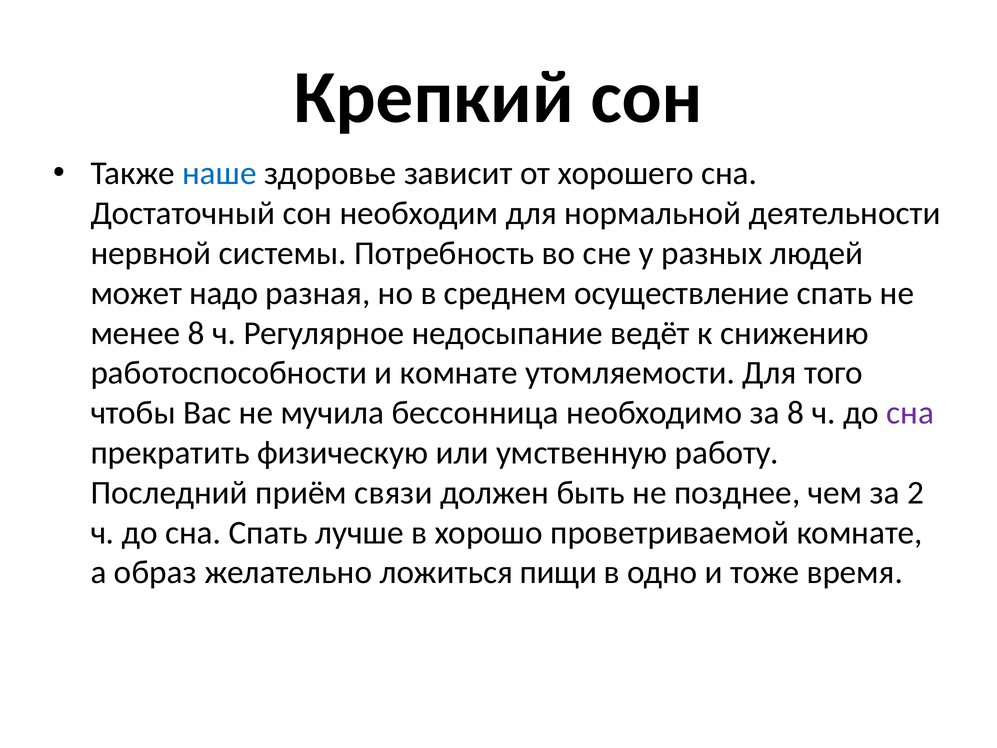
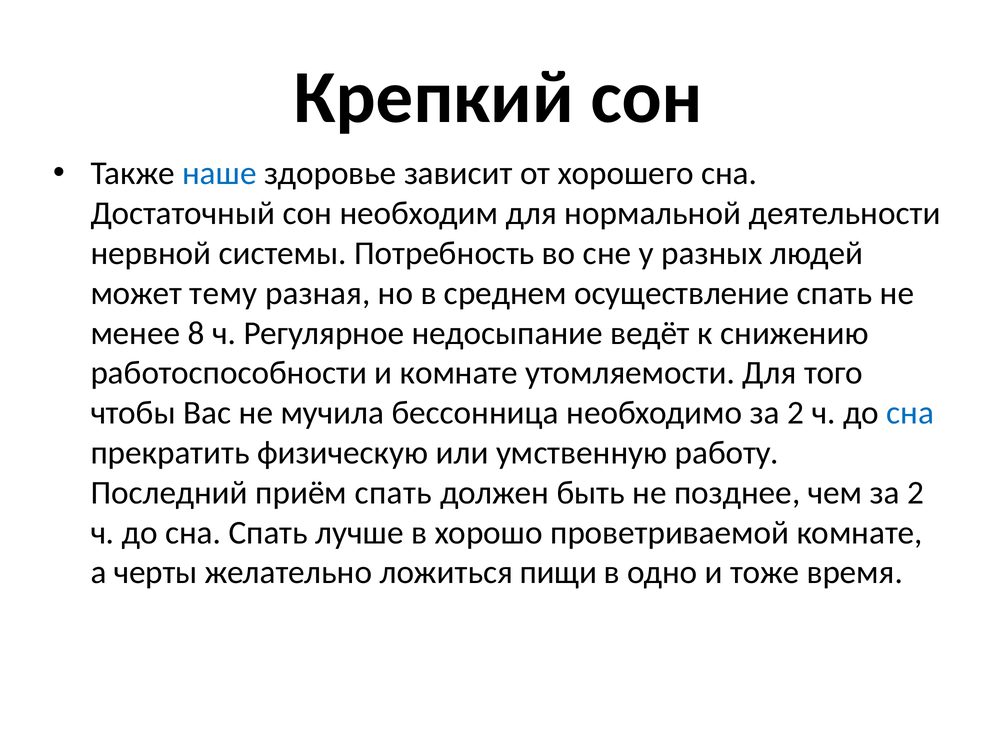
надо: надо -> тему
необходимо за 8: 8 -> 2
сна at (910, 413) colour: purple -> blue
приём связи: связи -> спать
образ: образ -> черты
